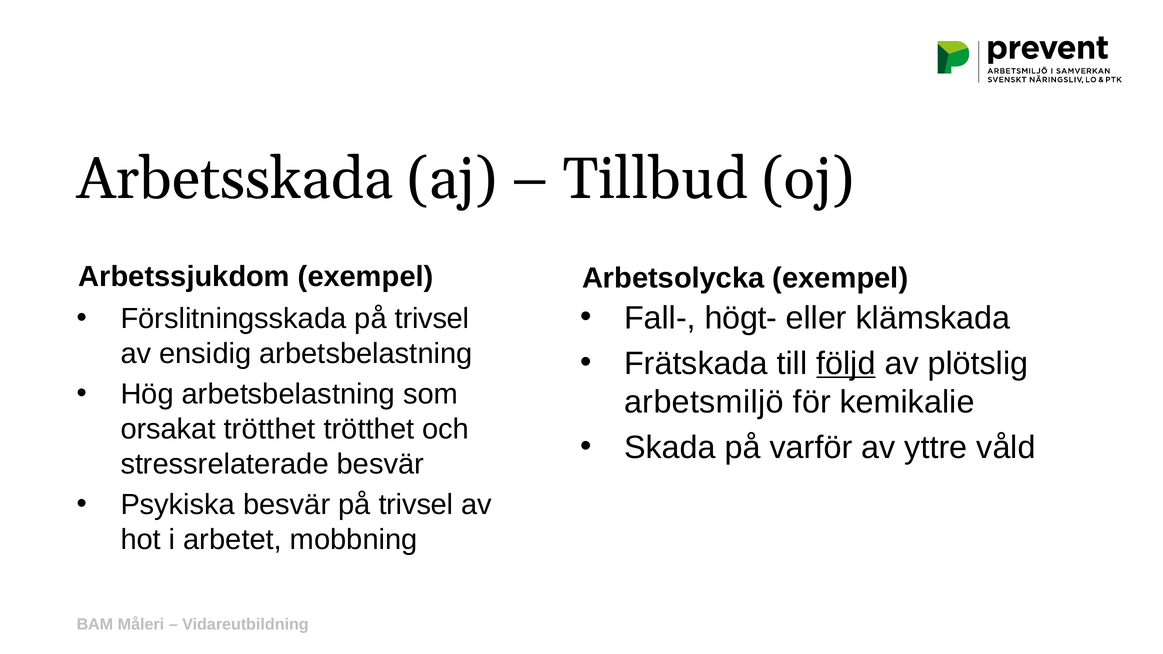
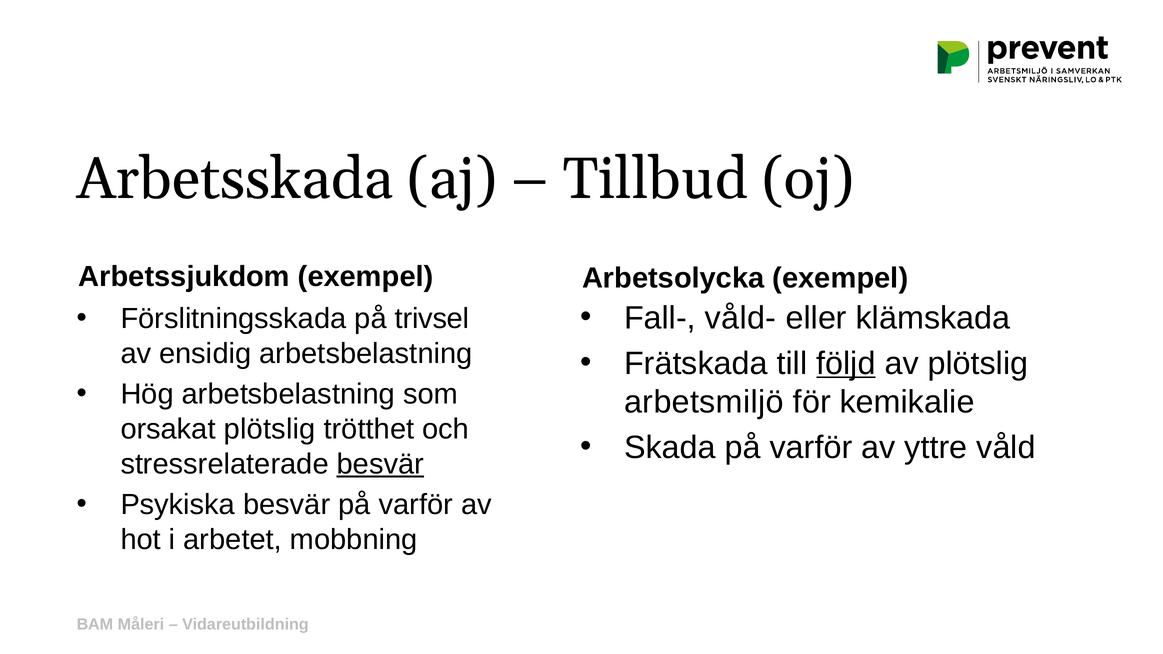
högt-: högt- -> våld-
orsakat trötthet: trötthet -> plötslig
besvär at (380, 464) underline: none -> present
besvär på trivsel: trivsel -> varför
